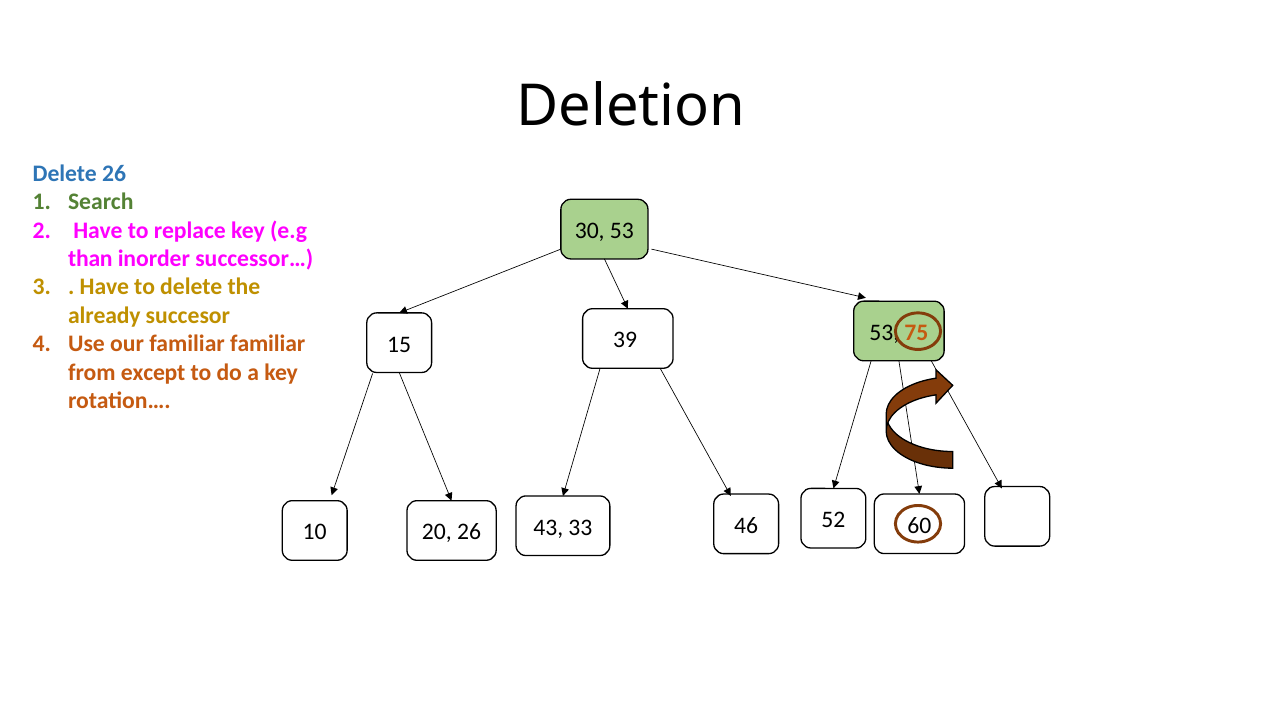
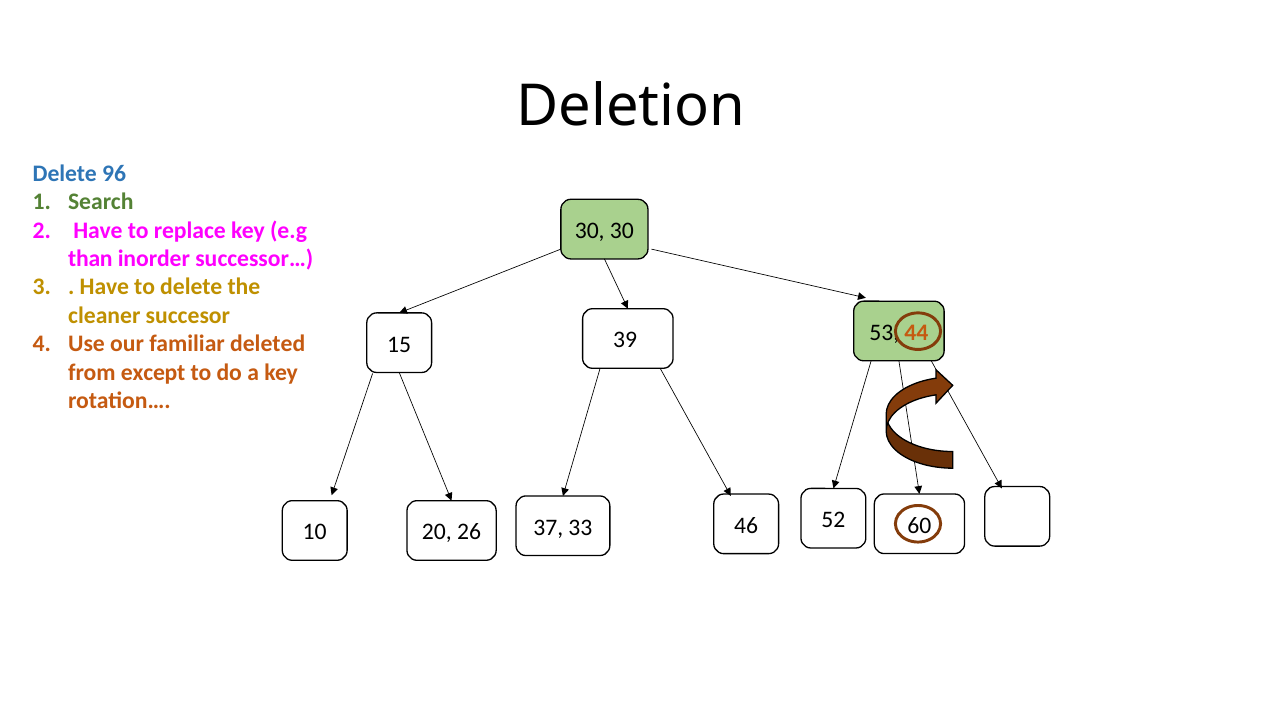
Delete 26: 26 -> 96
30 53: 53 -> 30
already: already -> cleaner
75: 75 -> 44
familiar familiar: familiar -> deleted
43: 43 -> 37
